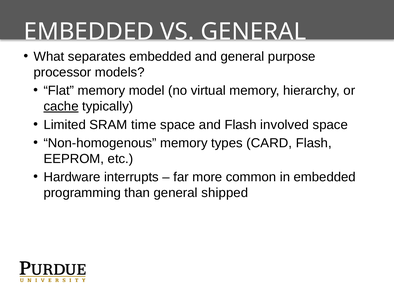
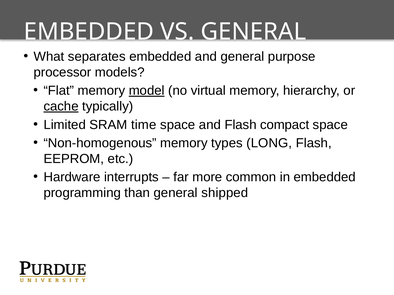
model underline: none -> present
involved: involved -> compact
CARD: CARD -> LONG
